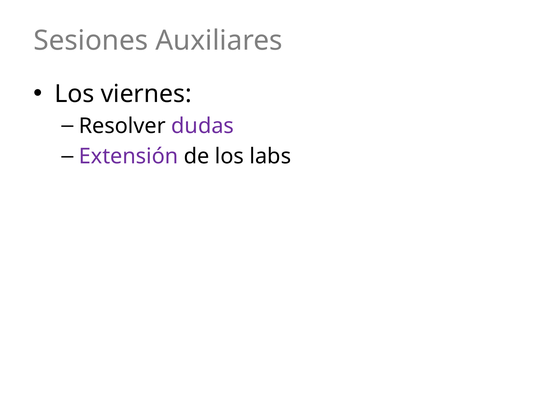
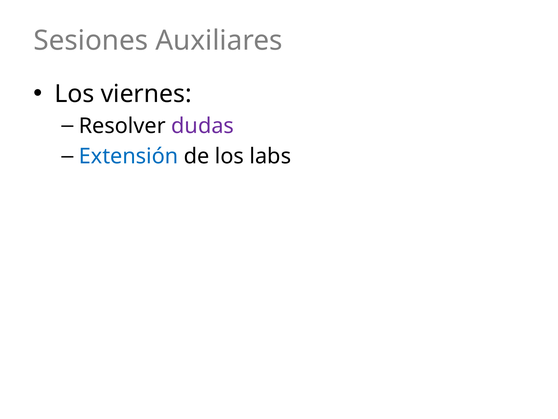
Extensión colour: purple -> blue
